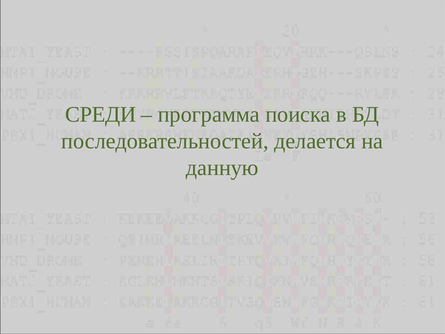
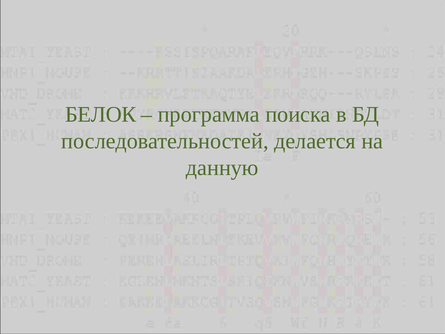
СРЕДИ: СРЕДИ -> БЕЛОК
